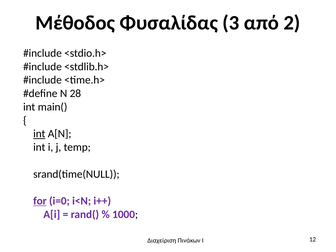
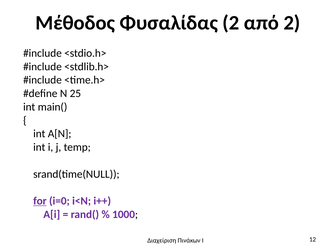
Φυσαλίδας 3: 3 -> 2
28: 28 -> 25
int at (39, 134) underline: present -> none
